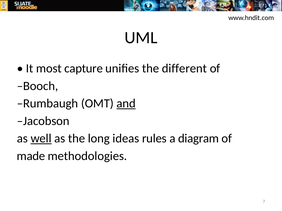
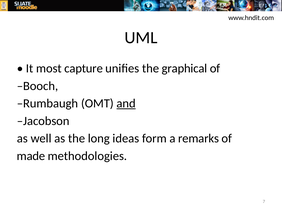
different: different -> graphical
well underline: present -> none
rules: rules -> form
diagram: diagram -> remarks
